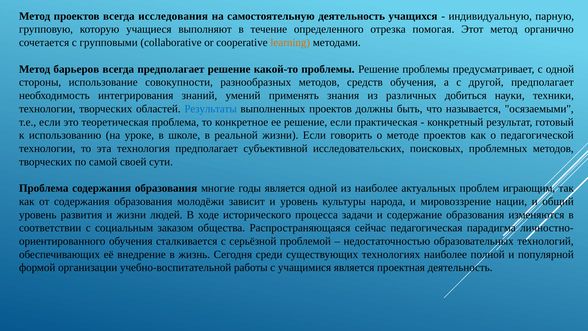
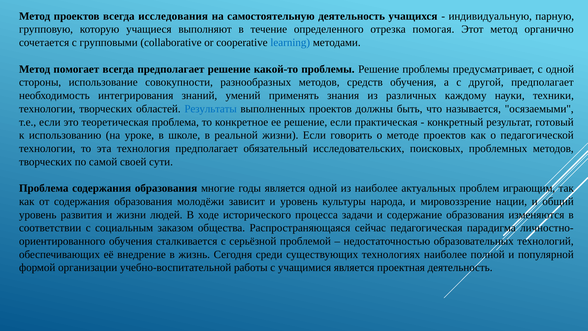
learning colour: orange -> blue
барьеров: барьеров -> помогает
добиться: добиться -> каждому
субъективной: субъективной -> обязательный
